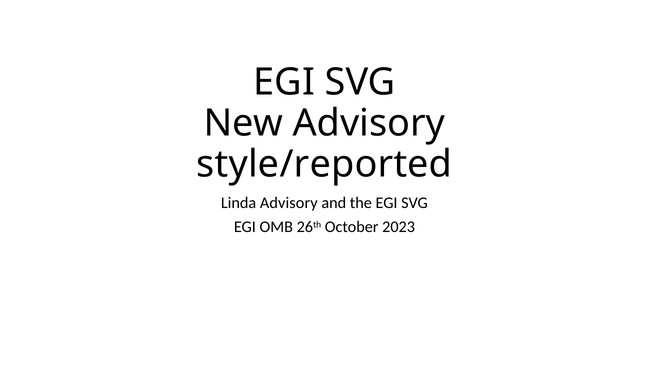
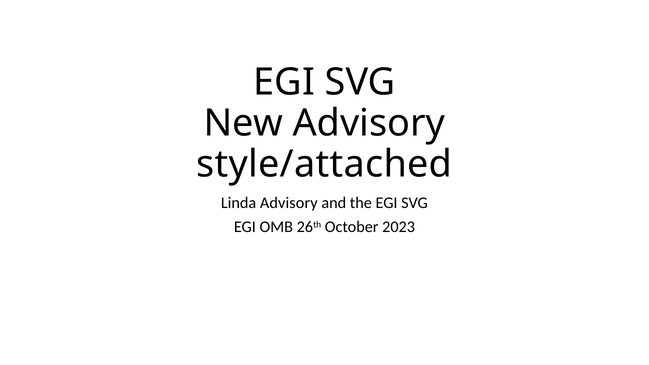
style/reported: style/reported -> style/attached
